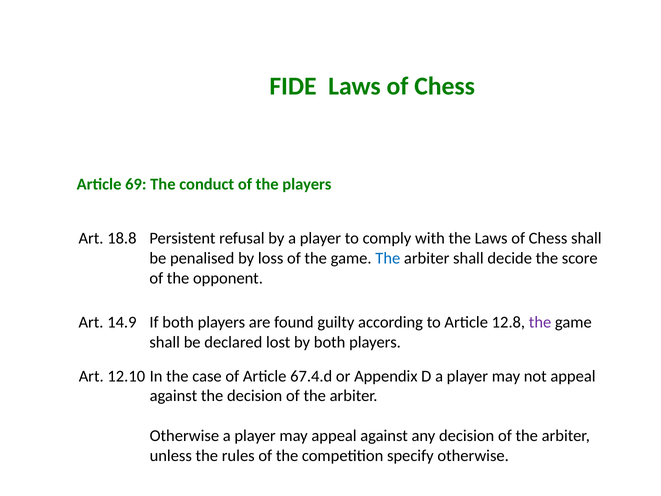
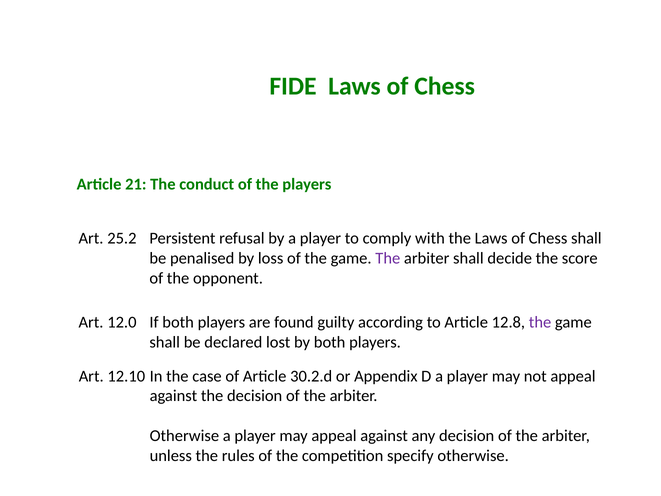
69: 69 -> 21
18.8: 18.8 -> 25.2
The at (388, 258) colour: blue -> purple
14.9: 14.9 -> 12.0
67.4.d: 67.4.d -> 30.2.d
